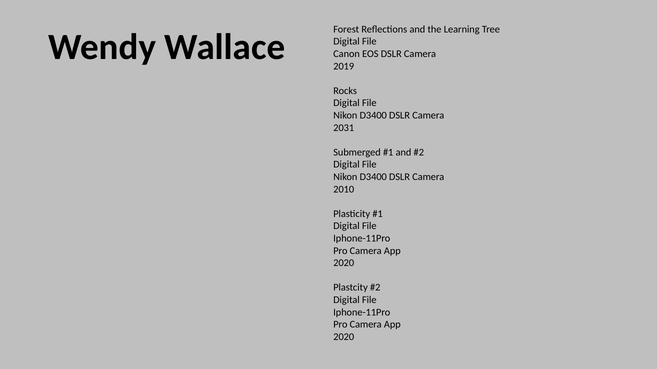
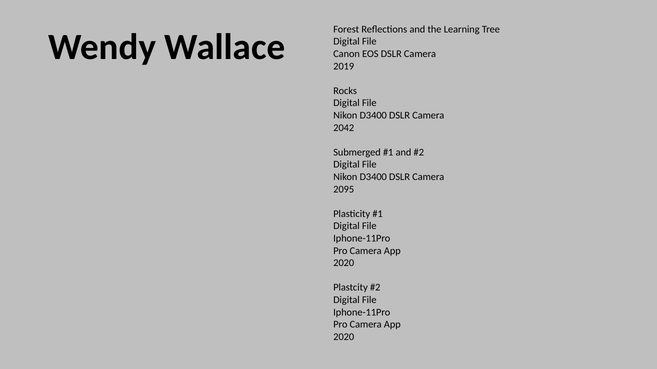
2031: 2031 -> 2042
2010: 2010 -> 2095
